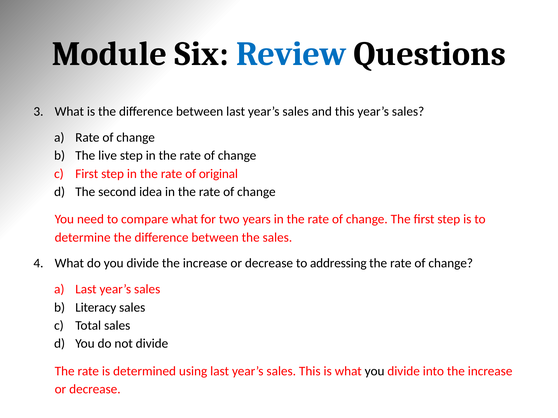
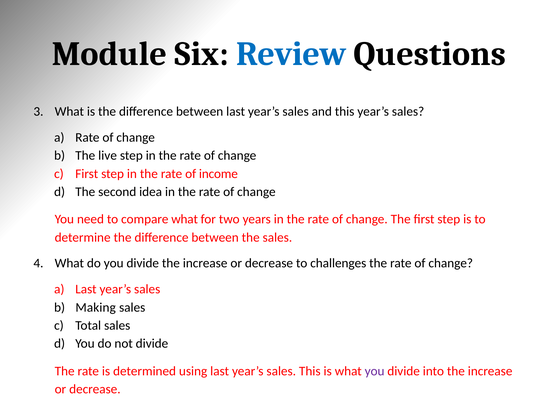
original: original -> income
addressing: addressing -> challenges
Literacy: Literacy -> Making
you at (375, 371) colour: black -> purple
